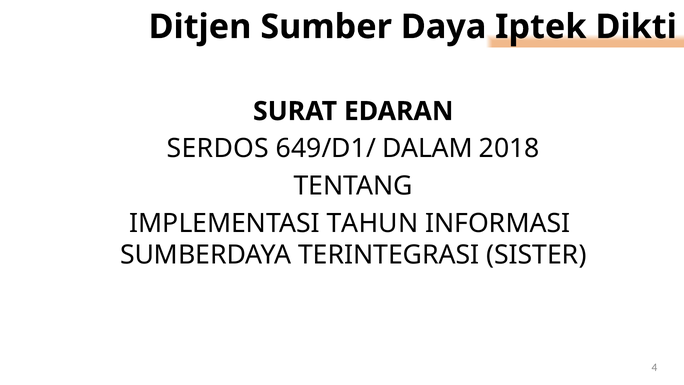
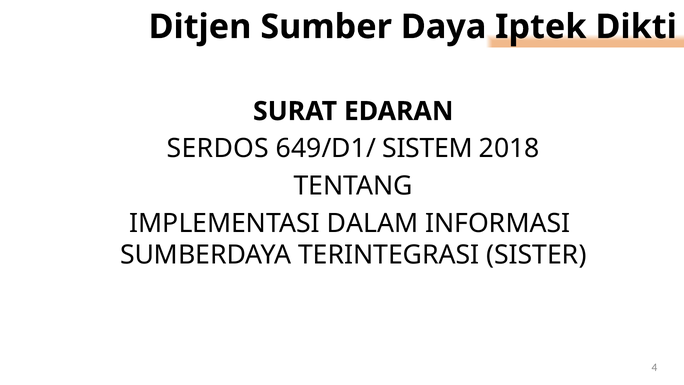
DALAM: DALAM -> SISTEM
TAHUN: TAHUN -> DALAM
